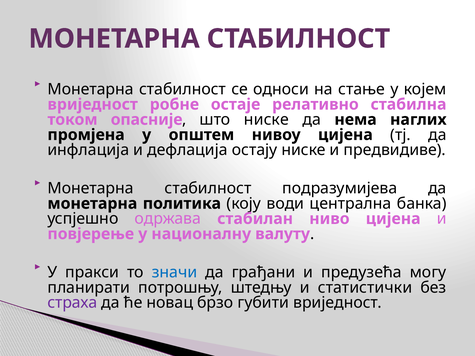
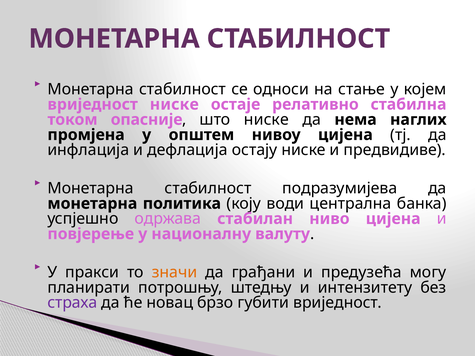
вриједност робне: робне -> ниске
значи colour: blue -> orange
статистички: статистички -> интензитету
